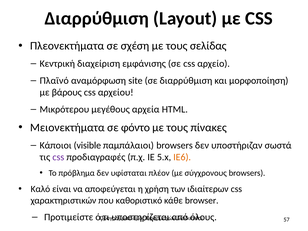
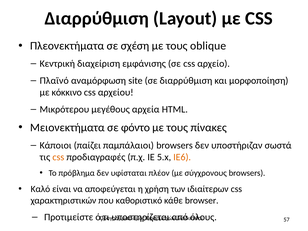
σελίδας: σελίδας -> oblique
βάρους: βάρους -> κόκκινο
visible: visible -> παίζει
css at (58, 157) colour: purple -> orange
